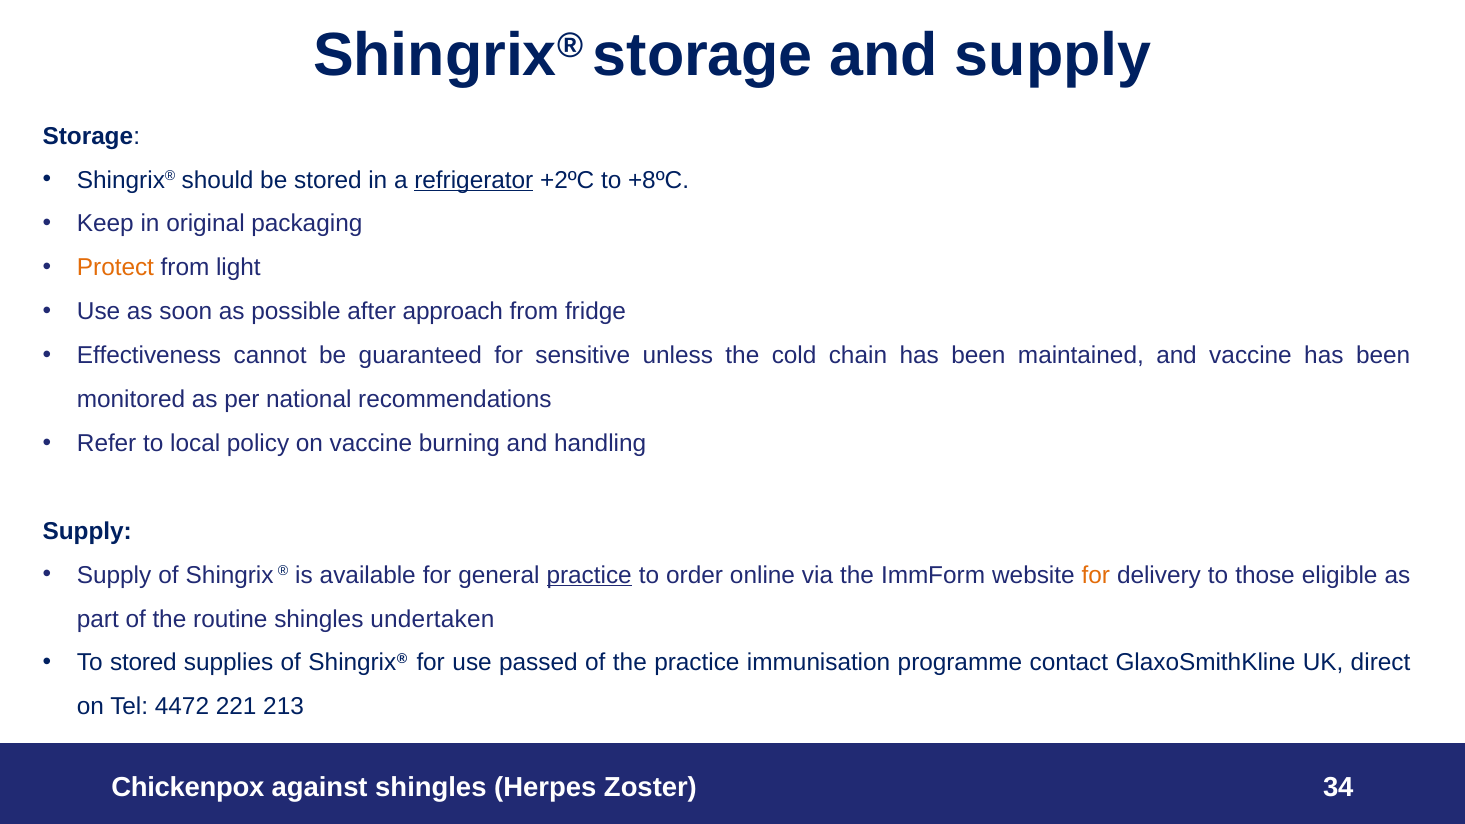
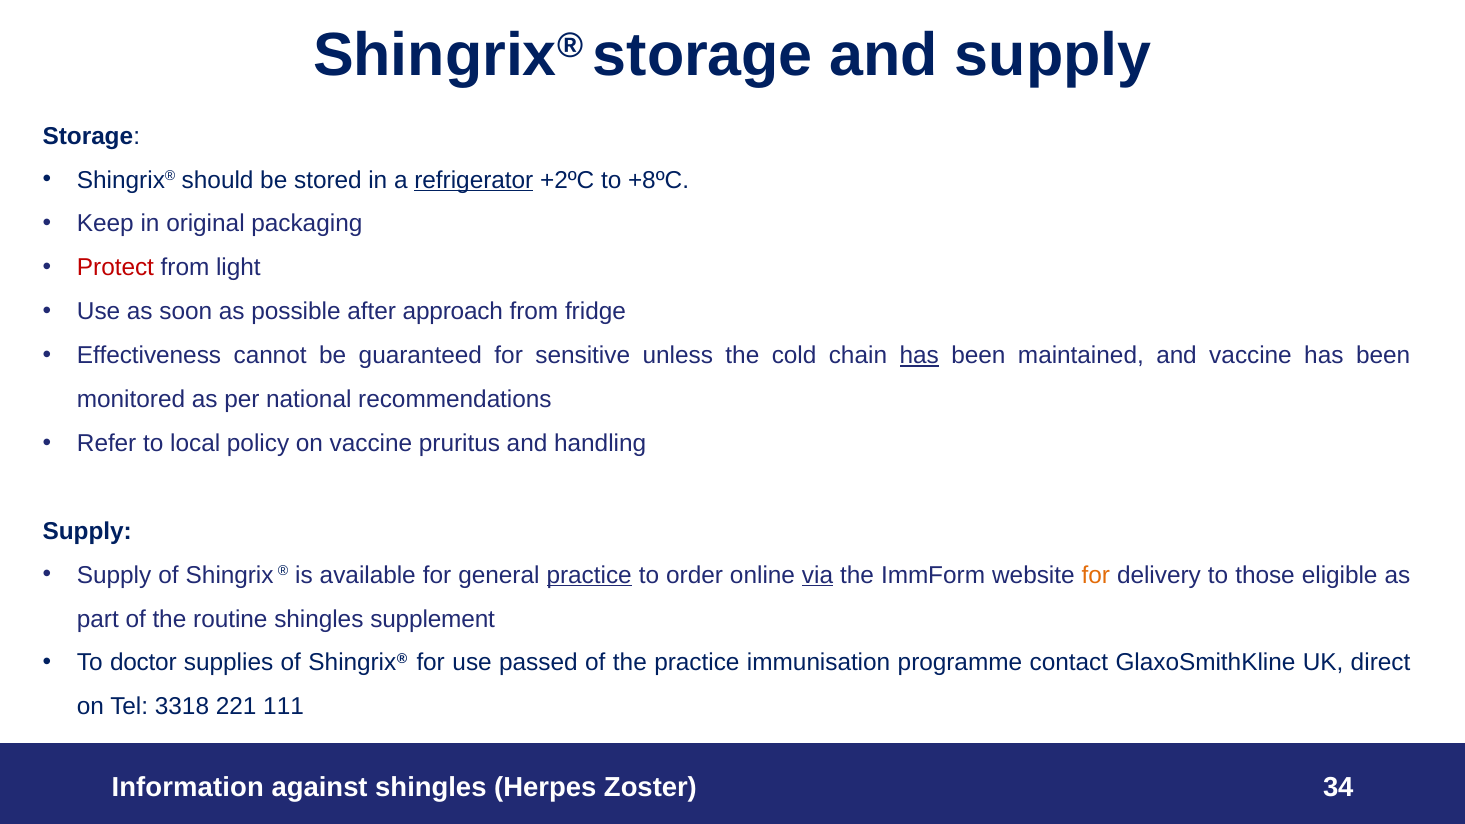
Protect colour: orange -> red
has at (919, 356) underline: none -> present
burning: burning -> pruritus
via underline: none -> present
undertaken: undertaken -> supplement
To stored: stored -> doctor
4472: 4472 -> 3318
213: 213 -> 111
Chickenpox: Chickenpox -> Information
